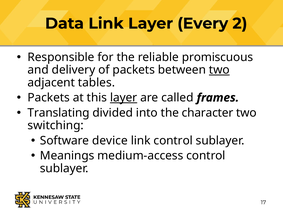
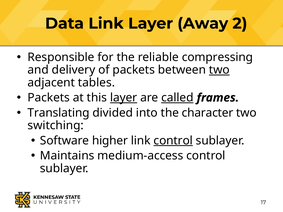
Every: Every -> Away
promiscuous: promiscuous -> compressing
called underline: none -> present
device: device -> higher
control at (173, 141) underline: none -> present
Meanings: Meanings -> Maintains
